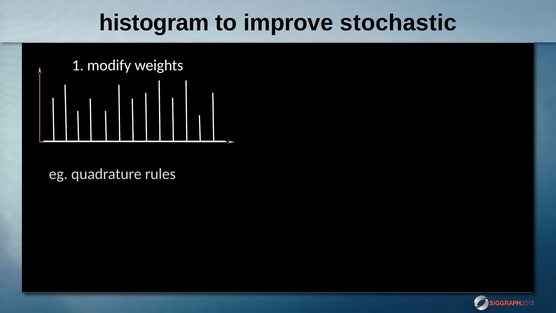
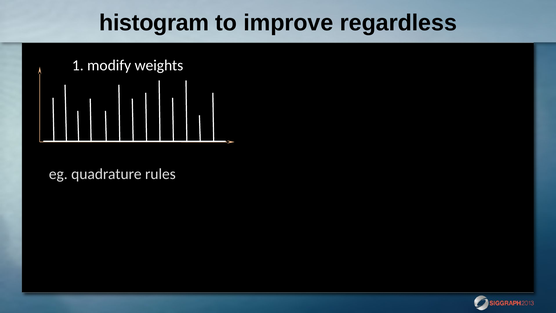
stochastic: stochastic -> regardless
